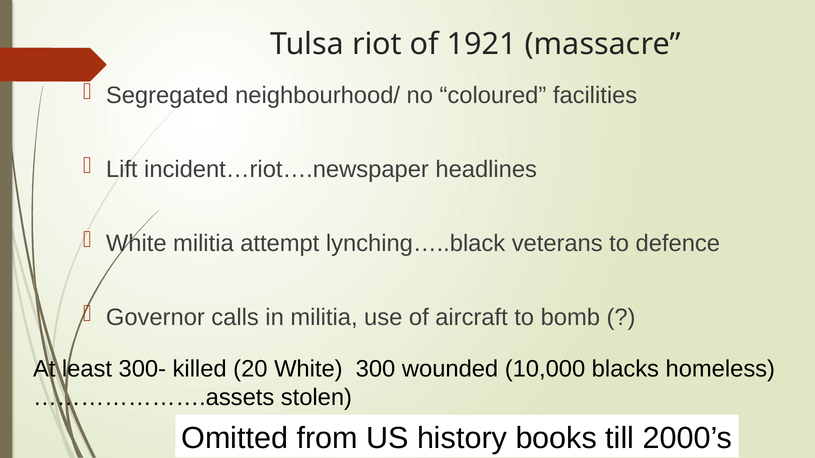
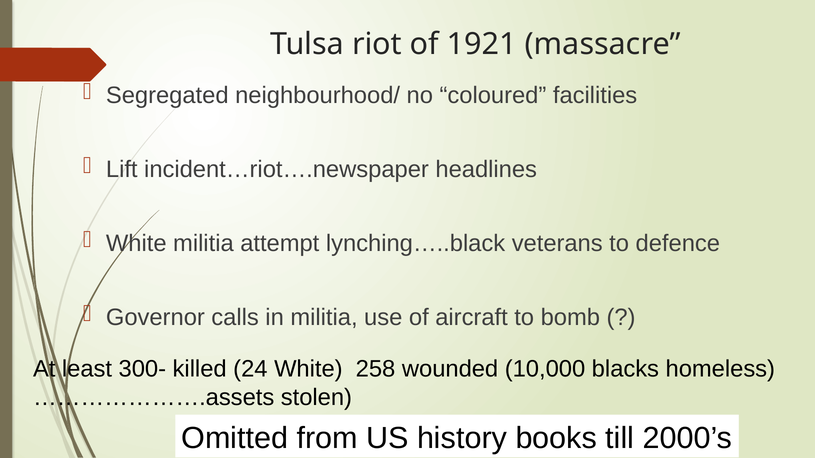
20: 20 -> 24
300: 300 -> 258
